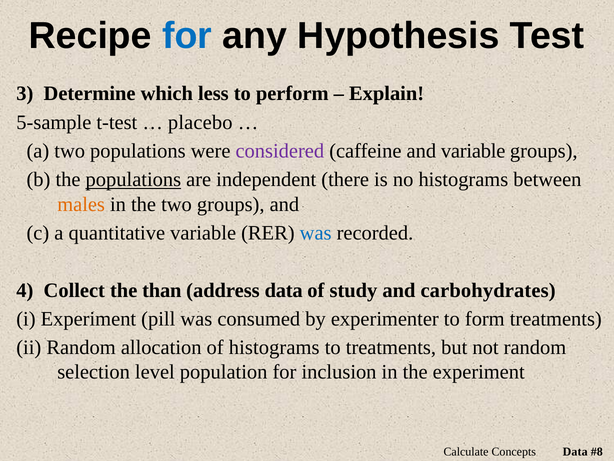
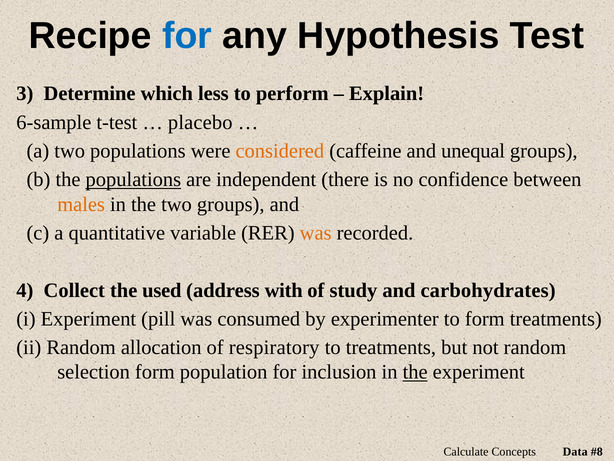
5-sample: 5-sample -> 6-sample
considered colour: purple -> orange
and variable: variable -> unequal
no histograms: histograms -> confidence
was at (316, 233) colour: blue -> orange
than: than -> used
address data: data -> with
of histograms: histograms -> respiratory
selection level: level -> form
the at (415, 372) underline: none -> present
